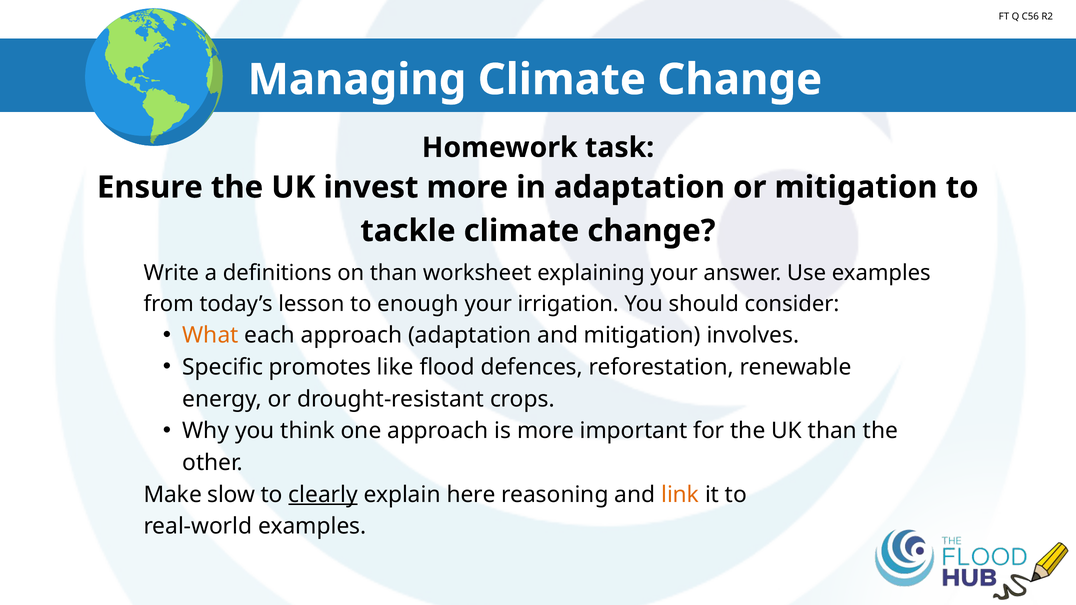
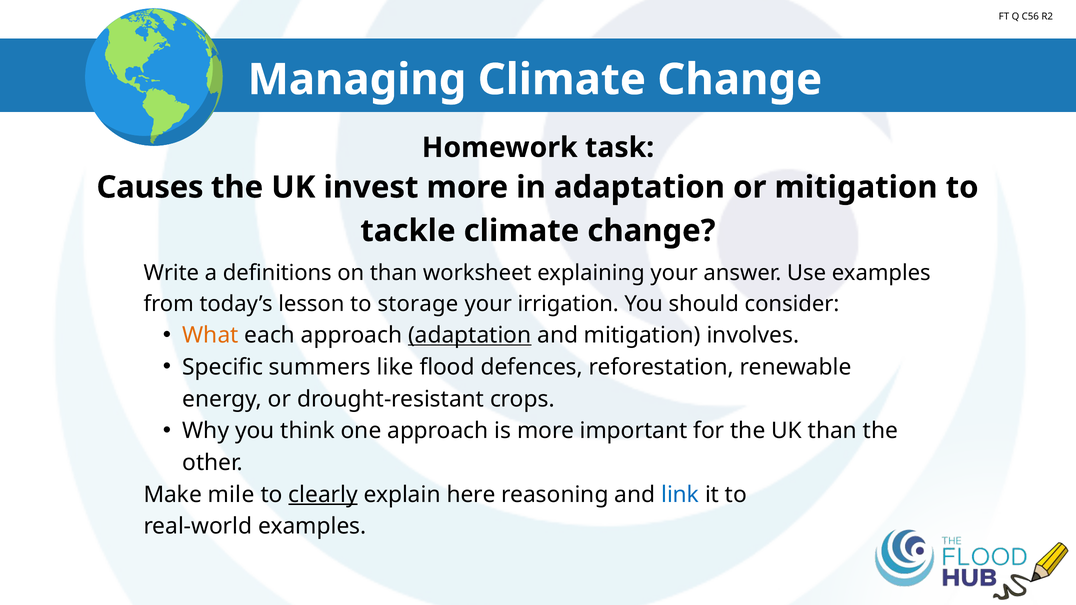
Ensure: Ensure -> Causes
enough: enough -> storage
adaptation at (470, 335) underline: none -> present
promotes: promotes -> summers
slow: slow -> mile
link colour: orange -> blue
